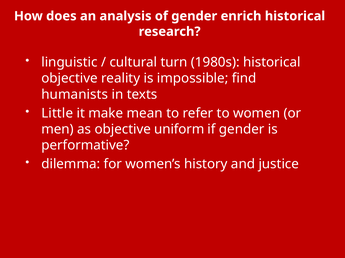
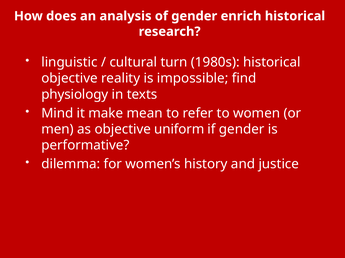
humanists: humanists -> physiology
Little: Little -> Mind
